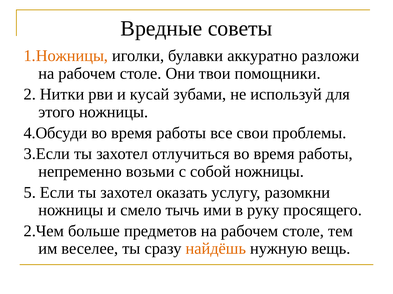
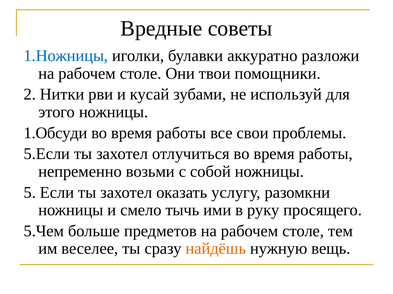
1.Ножницы colour: orange -> blue
4.Обсуди: 4.Обсуди -> 1.Обсуди
3.Если: 3.Если -> 5.Если
2.Чем: 2.Чем -> 5.Чем
